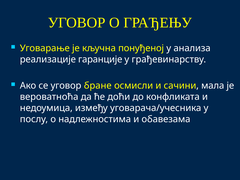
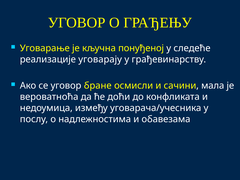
анализа: анализа -> следеће
гаранције: гаранције -> уговарају
